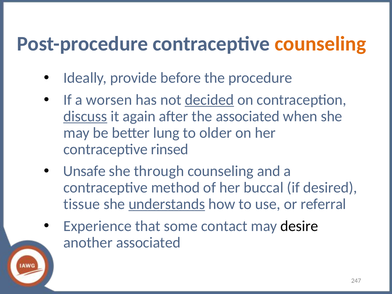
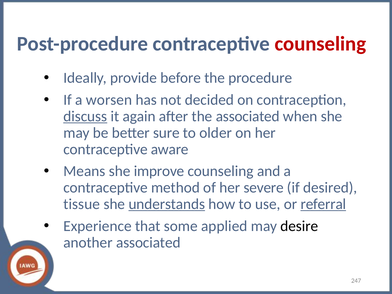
counseling at (320, 44) colour: orange -> red
decided underline: present -> none
lung: lung -> sure
rinsed: rinsed -> aware
Unsafe: Unsafe -> Means
through: through -> improve
buccal: buccal -> severe
referral underline: none -> present
contact: contact -> applied
